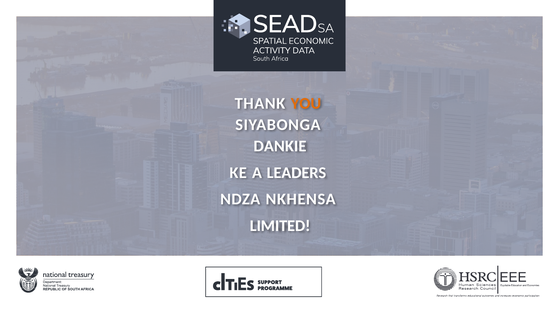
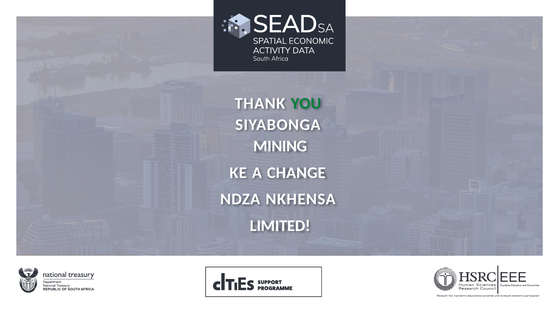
YOU colour: orange -> green
DANKIE: DANKIE -> MINING
LEADERS: LEADERS -> CHANGE
